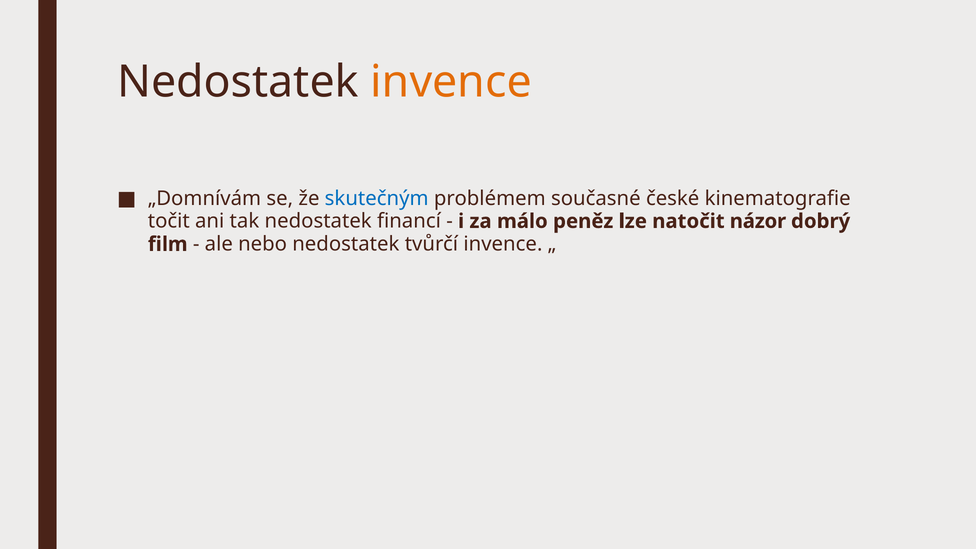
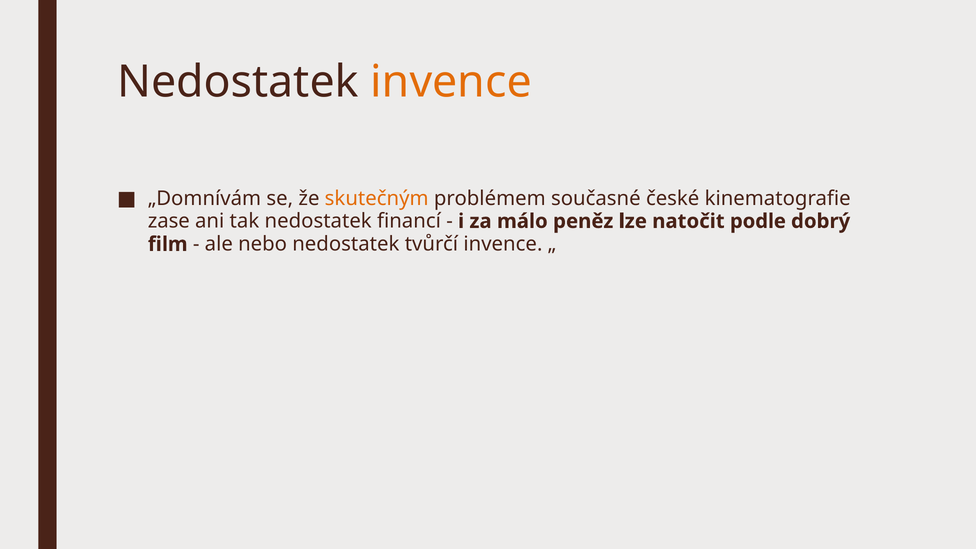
skutečným colour: blue -> orange
točit: točit -> zase
názor: názor -> podle
